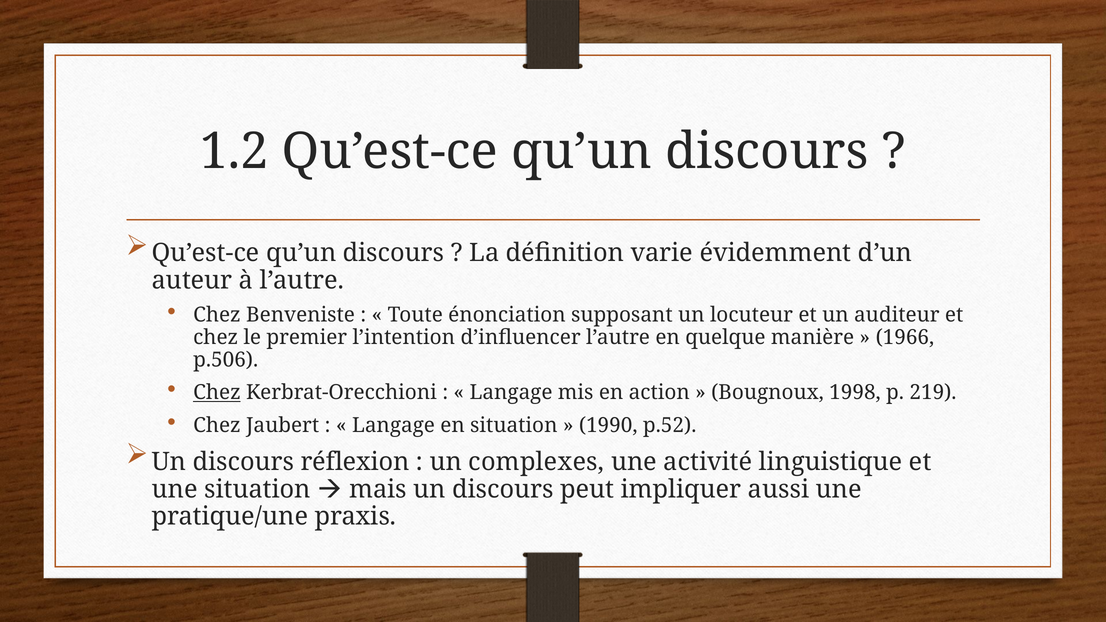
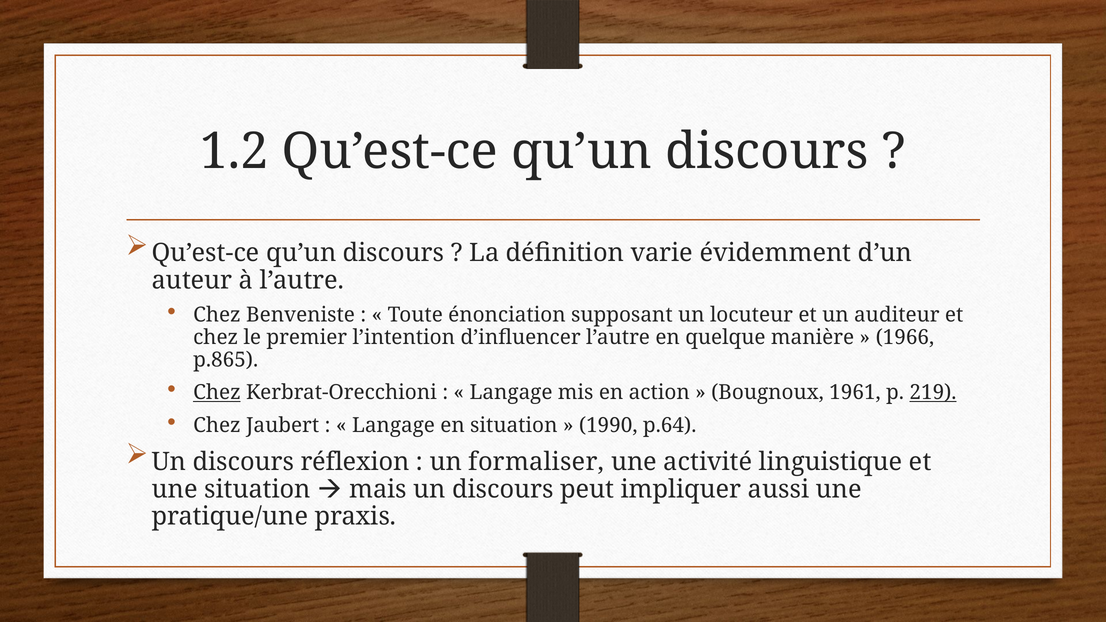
p.506: p.506 -> p.865
1998: 1998 -> 1961
219 underline: none -> present
p.52: p.52 -> p.64
complexes: complexes -> formaliser
